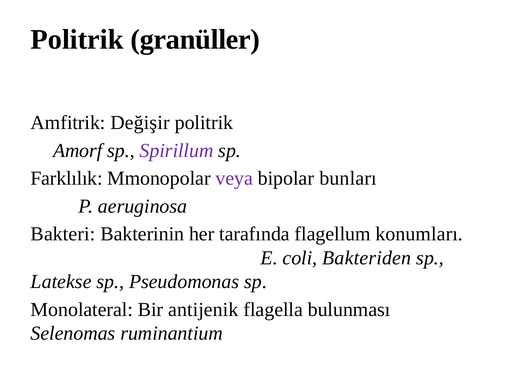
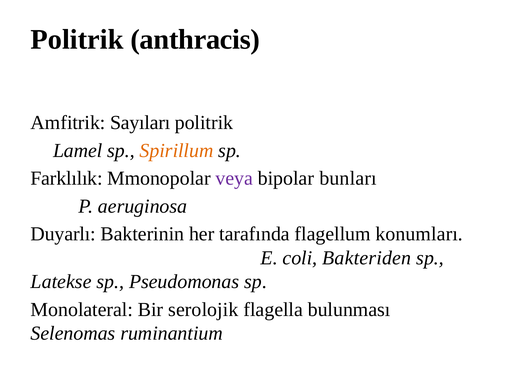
granüller: granüller -> anthracis
Değişir: Değişir -> Sayıları
Amorf: Amorf -> Lamel
Spirillum colour: purple -> orange
Bakteri: Bakteri -> Duyarlı
antijenik: antijenik -> serolojik
